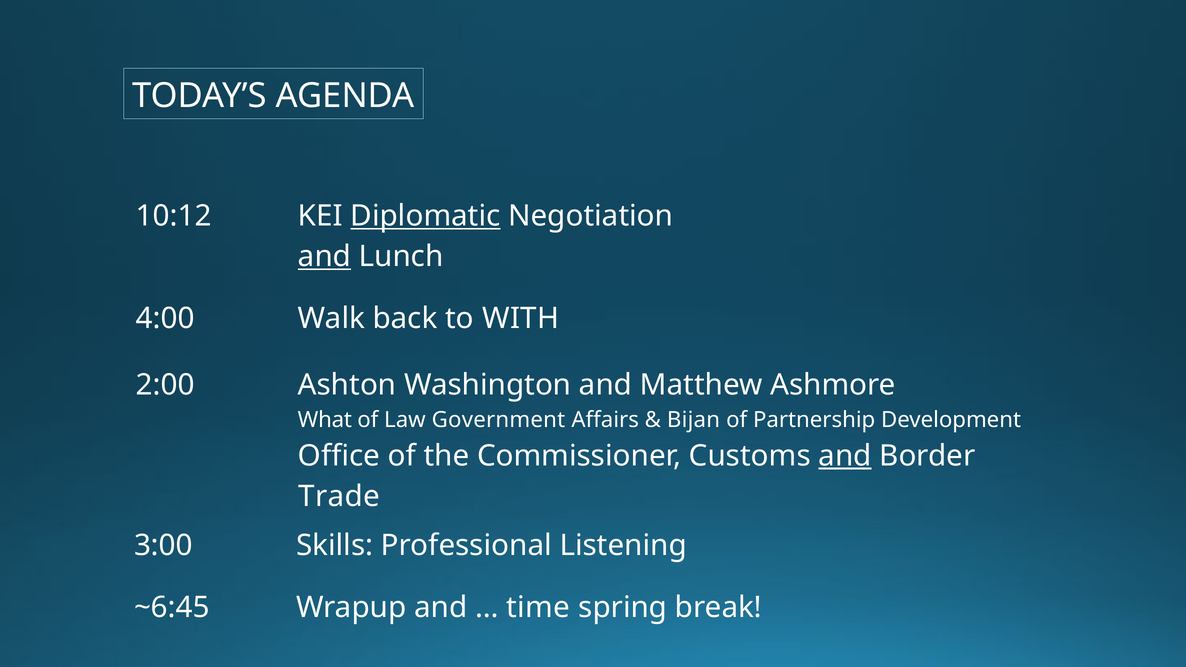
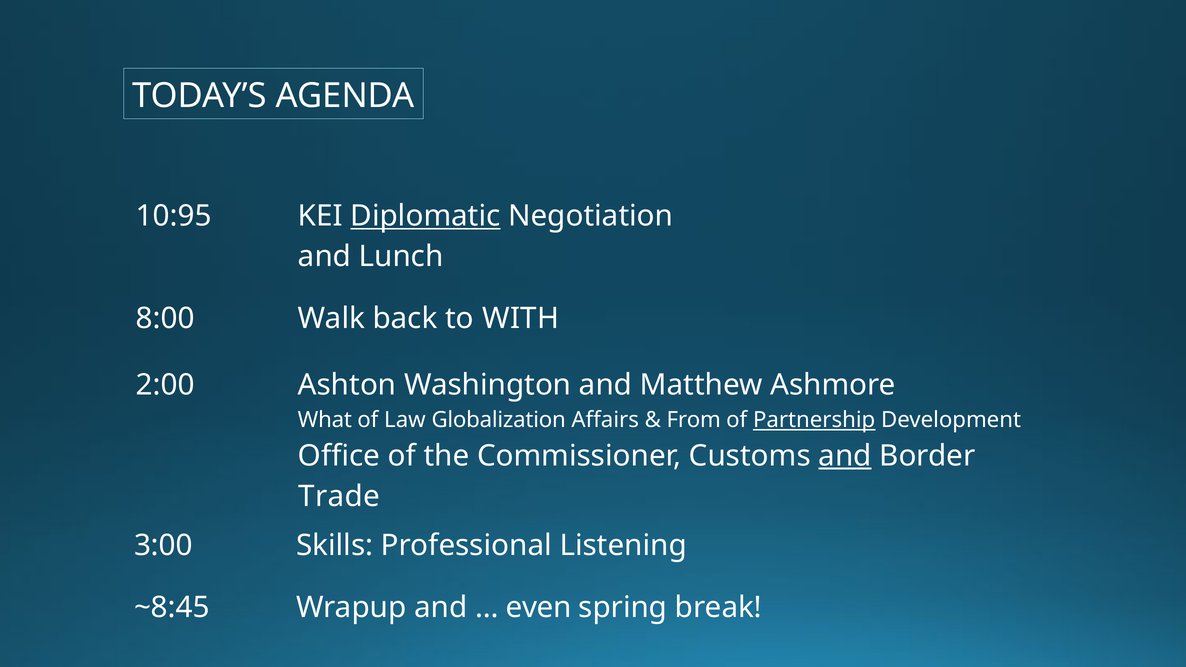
10:12: 10:12 -> 10:95
and at (325, 257) underline: present -> none
4:00: 4:00 -> 8:00
Government: Government -> Globalization
Bijan: Bijan -> From
Partnership underline: none -> present
~6:45: ~6:45 -> ~8:45
time: time -> even
